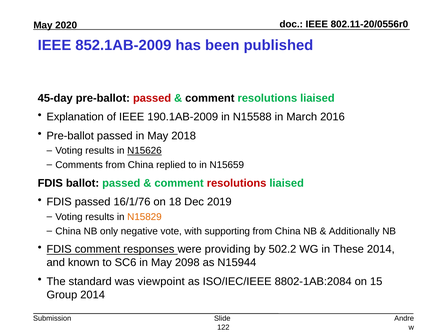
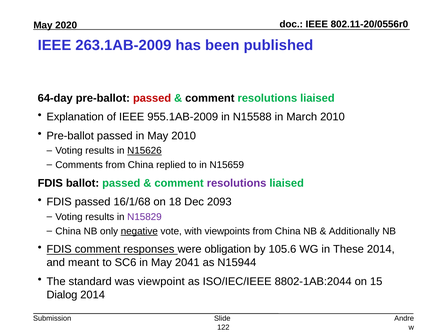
852.1AB-2009: 852.1AB-2009 -> 263.1AB-2009
45-day: 45-day -> 64-day
190.1AB-2009: 190.1AB-2009 -> 955.1AB-2009
March 2016: 2016 -> 2010
May 2018: 2018 -> 2010
resolutions at (237, 183) colour: red -> purple
16/1/76: 16/1/76 -> 16/1/68
2019: 2019 -> 2093
N15829 colour: orange -> purple
negative underline: none -> present
supporting: supporting -> viewpoints
providing: providing -> obligation
502.2: 502.2 -> 105.6
known: known -> meant
2098: 2098 -> 2041
8802-1AB:2084: 8802-1AB:2084 -> 8802-1AB:2044
Group: Group -> Dialog
